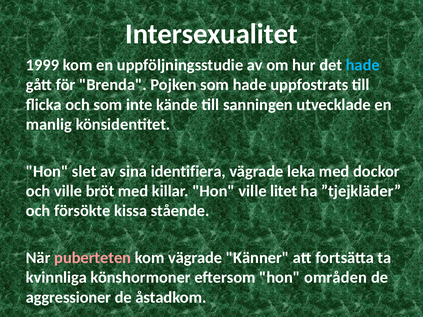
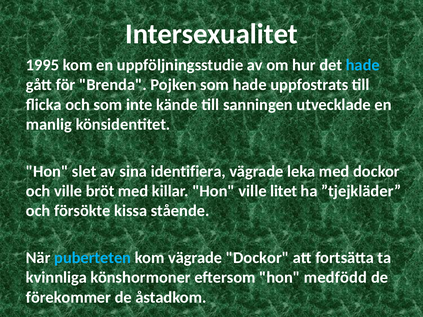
1999: 1999 -> 1995
puberteten colour: pink -> light blue
vägrade Känner: Känner -> Dockor
områden: områden -> medfödd
aggressioner: aggressioner -> förekommer
